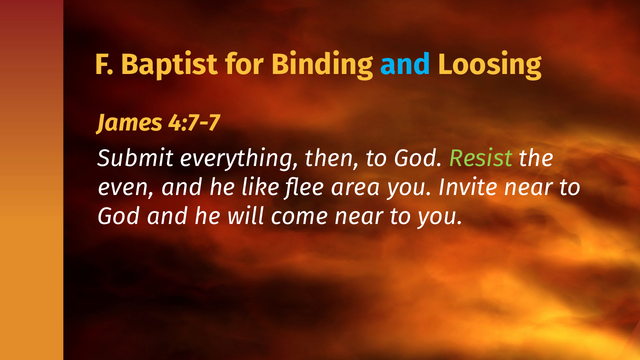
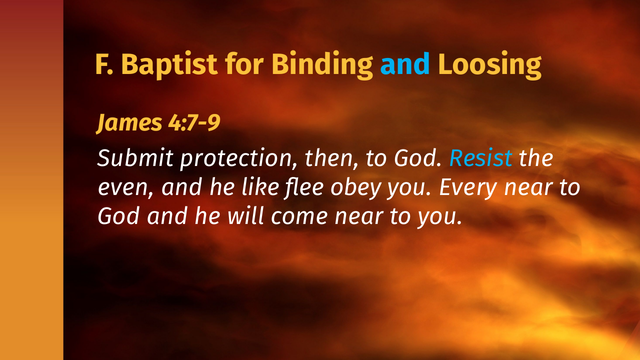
4:7-7: 4:7-7 -> 4:7-9
everything: everything -> protection
Resist colour: light green -> light blue
area: area -> obey
Invite: Invite -> Every
